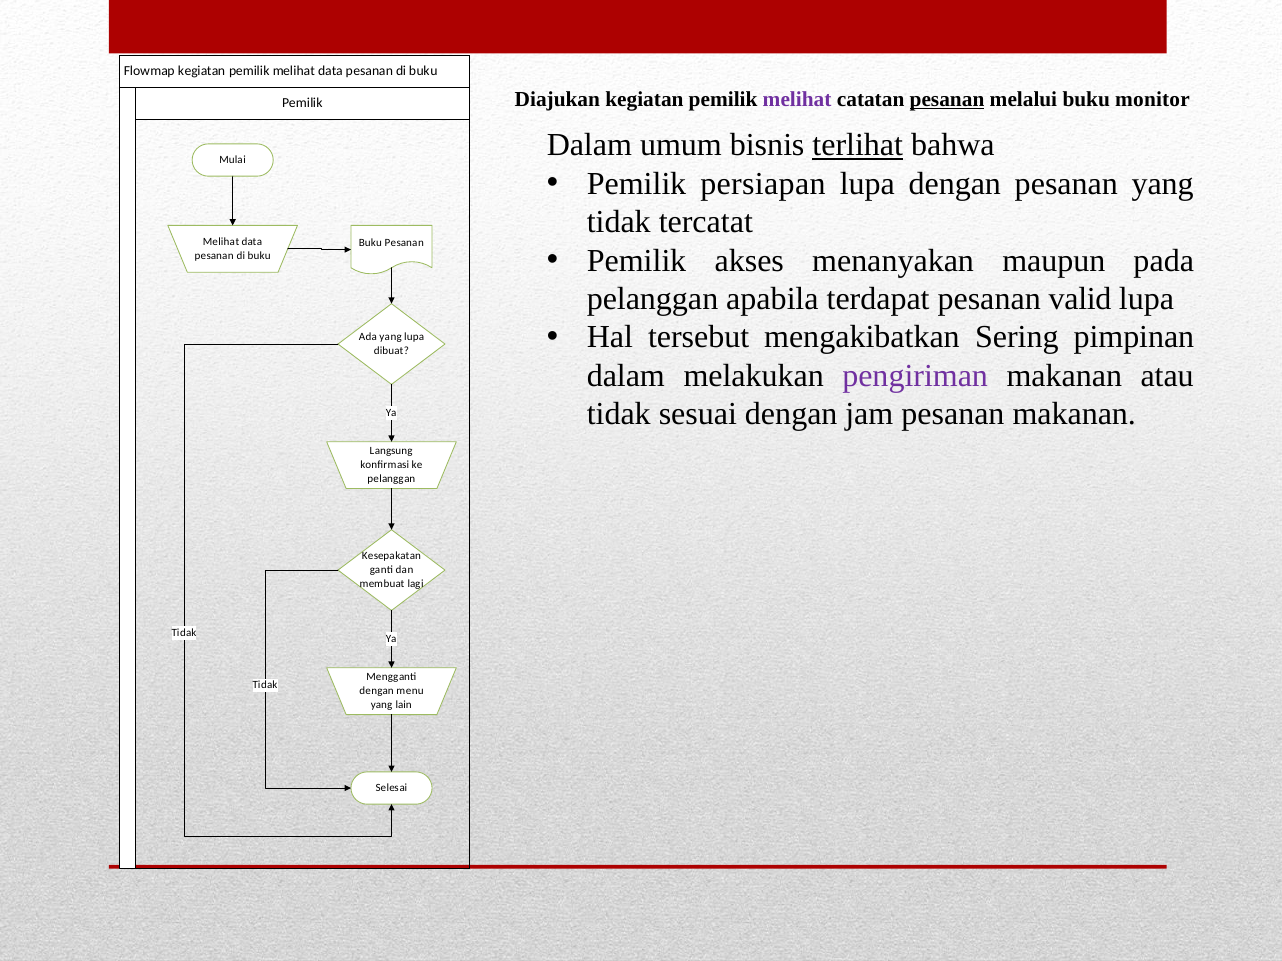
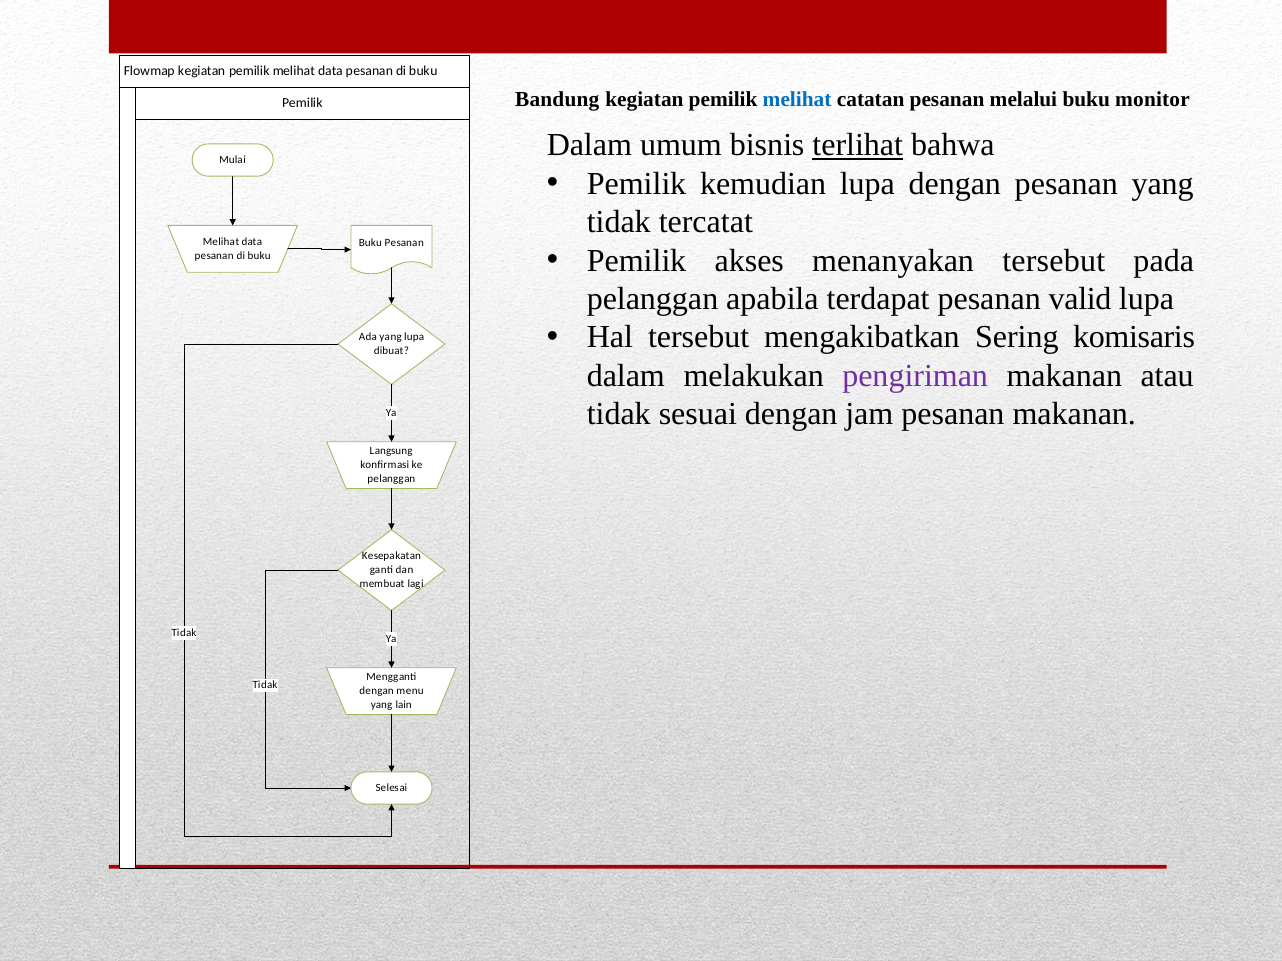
Diajukan: Diajukan -> Bandung
melihat at (797, 99) colour: purple -> blue
pesanan at (947, 99) underline: present -> none
persiapan: persiapan -> kemudian
menanyakan maupun: maupun -> tersebut
pimpinan: pimpinan -> komisaris
